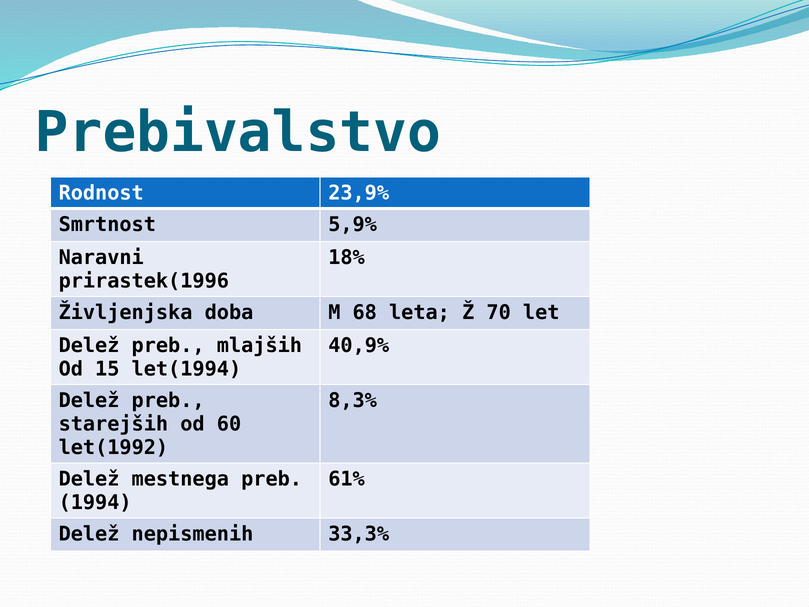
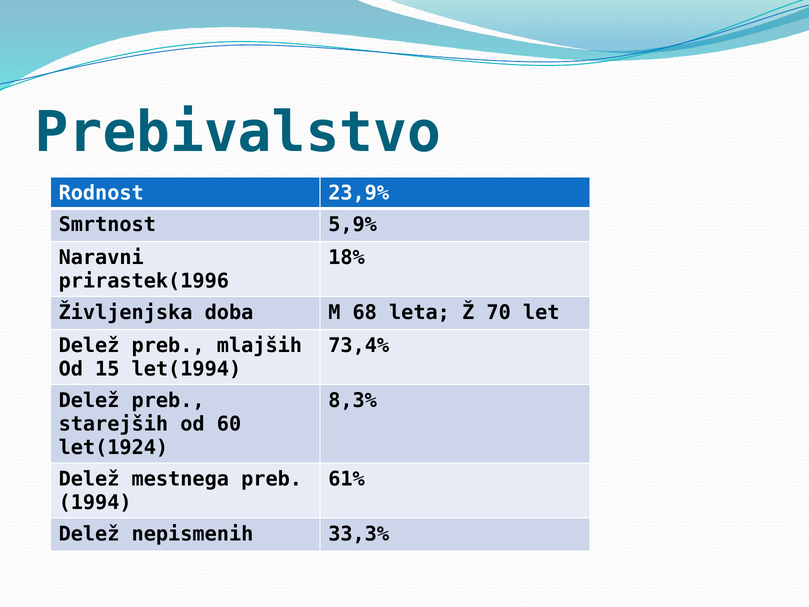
40,9%: 40,9% -> 73,4%
let(1992: let(1992 -> let(1924
